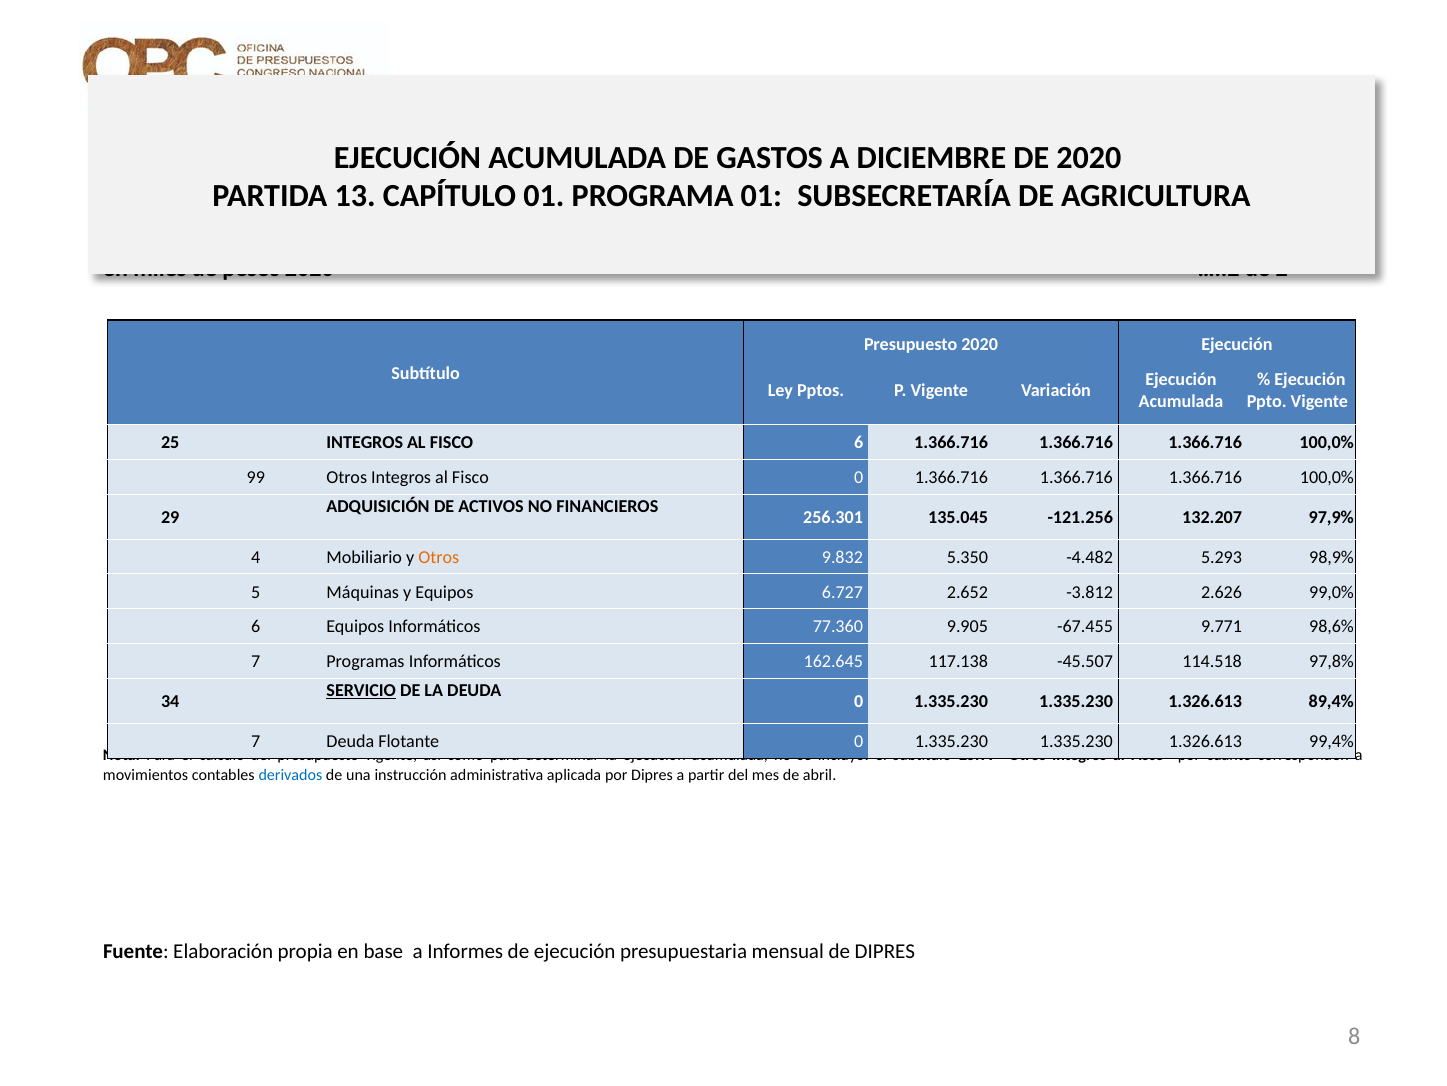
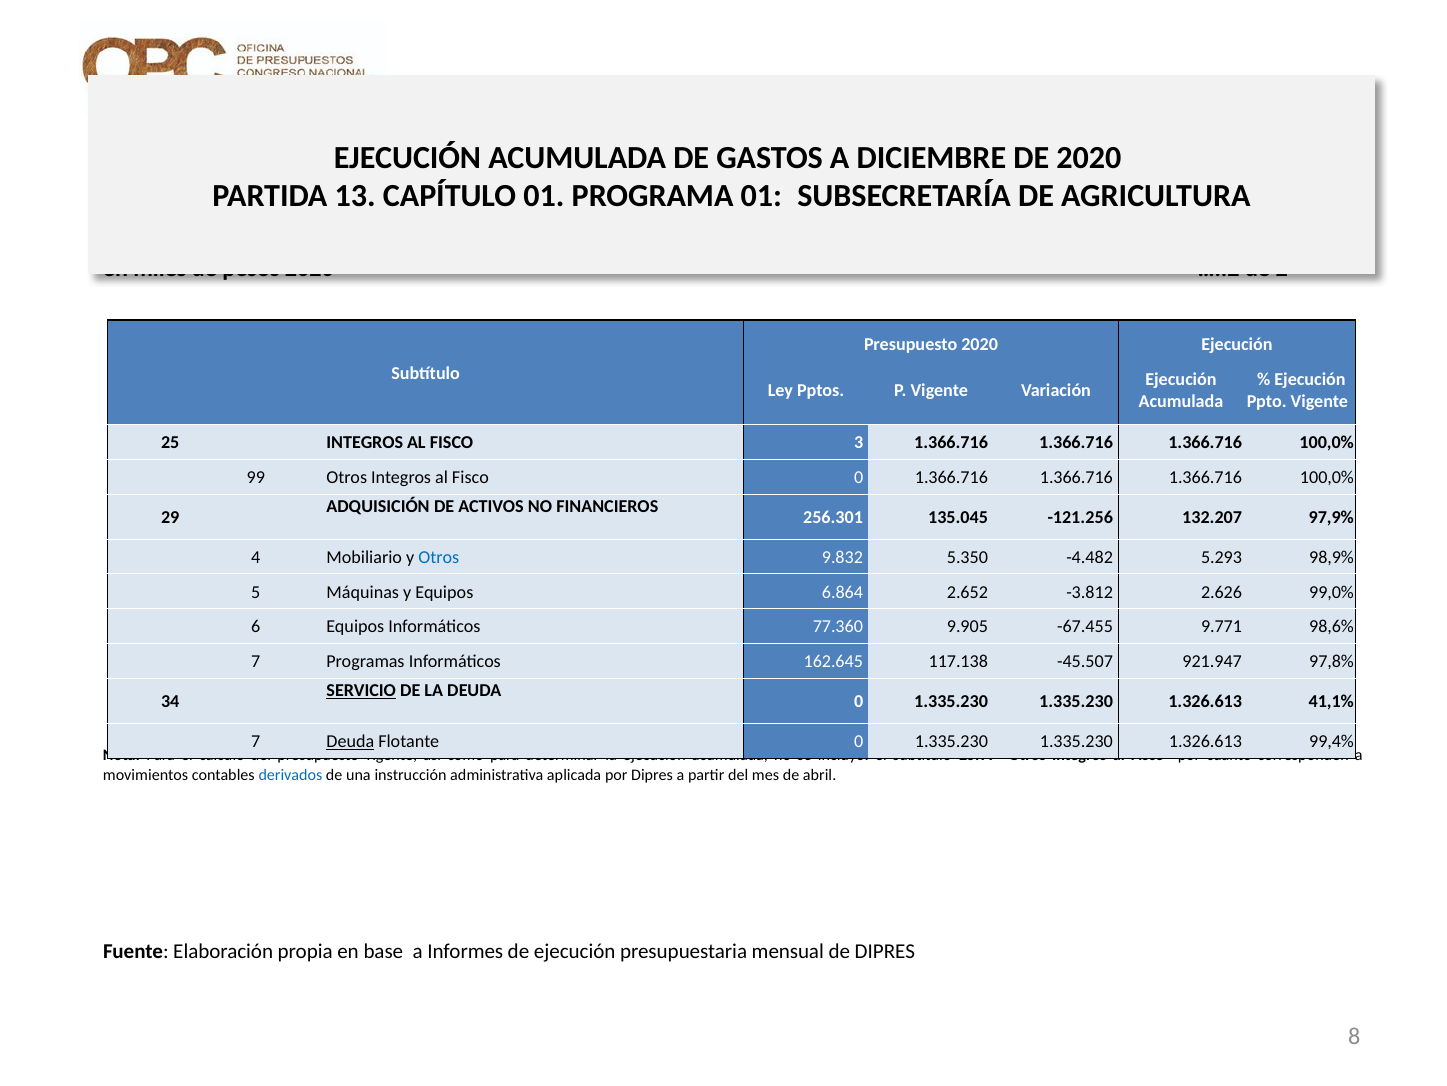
FISCO 6: 6 -> 3
Otros at (439, 557) colour: orange -> blue
6.727: 6.727 -> 6.864
114.518: 114.518 -> 921.947
89,4%: 89,4% -> 41,1%
Deuda at (350, 741) underline: none -> present
